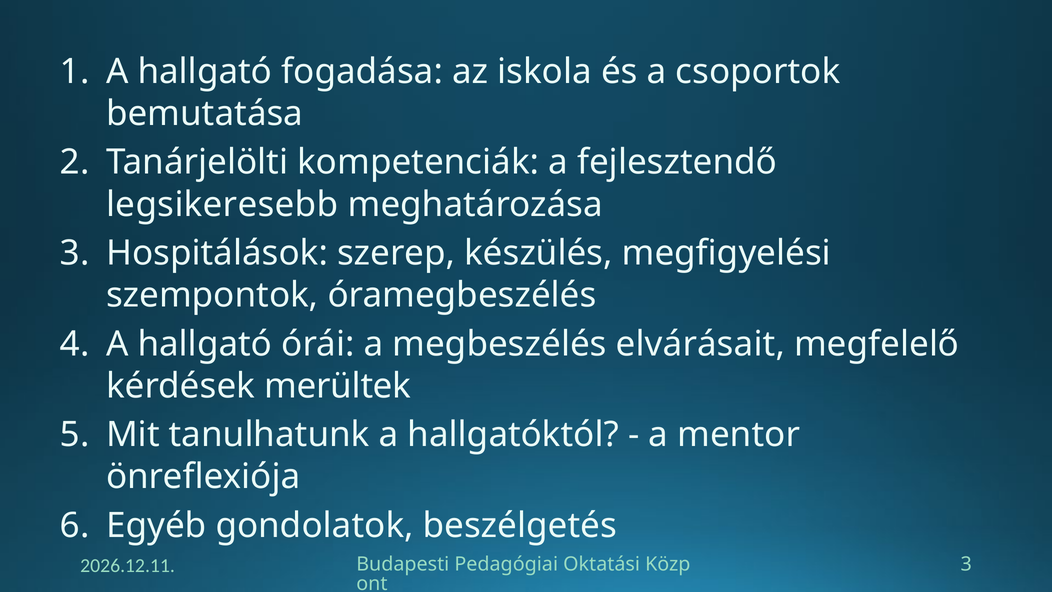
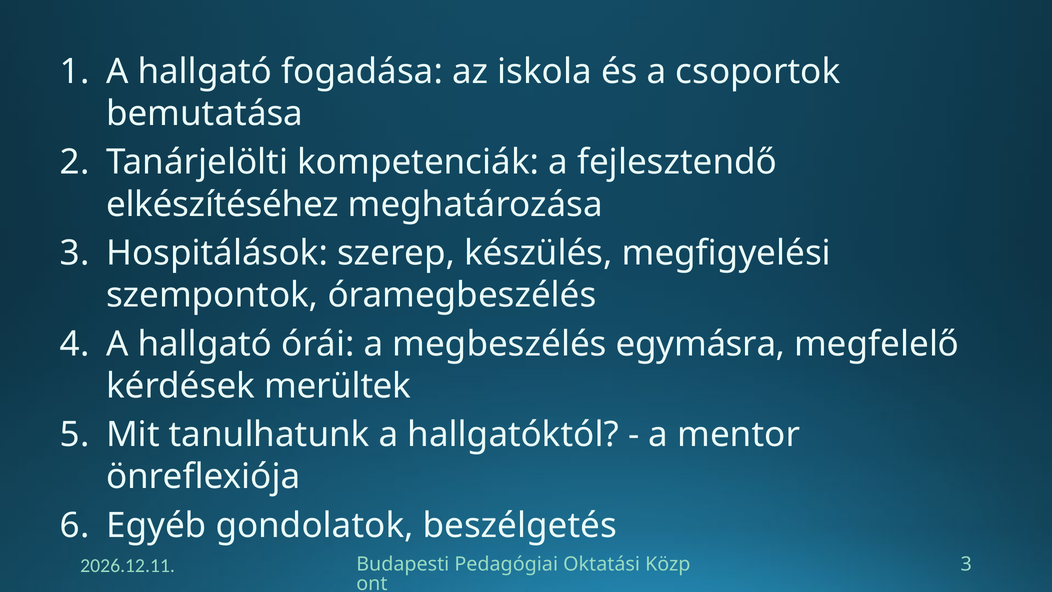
legsikeresebb: legsikeresebb -> elkészítéséhez
elvárásait: elvárásait -> egymásra
